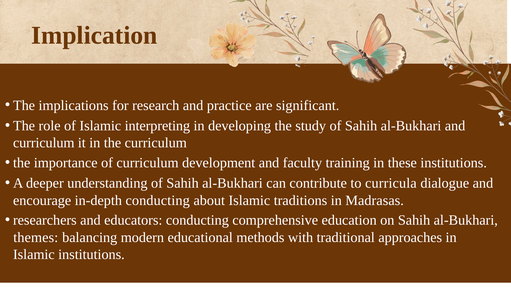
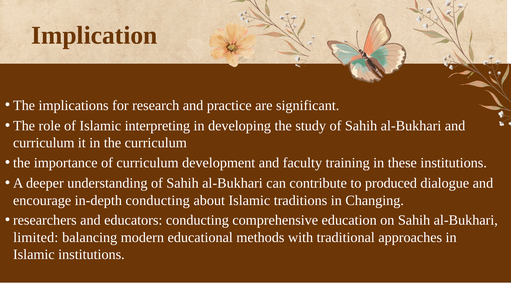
curricula: curricula -> produced
Madrasas: Madrasas -> Changing
themes: themes -> limited
